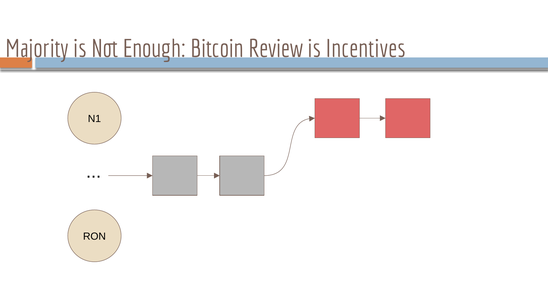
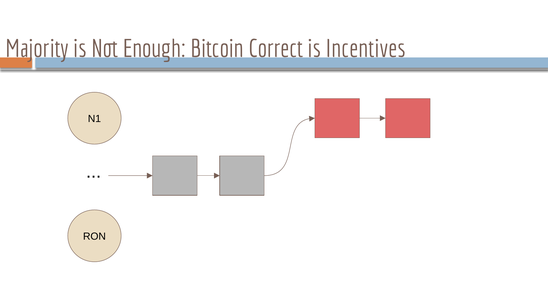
Review: Review -> Correct
